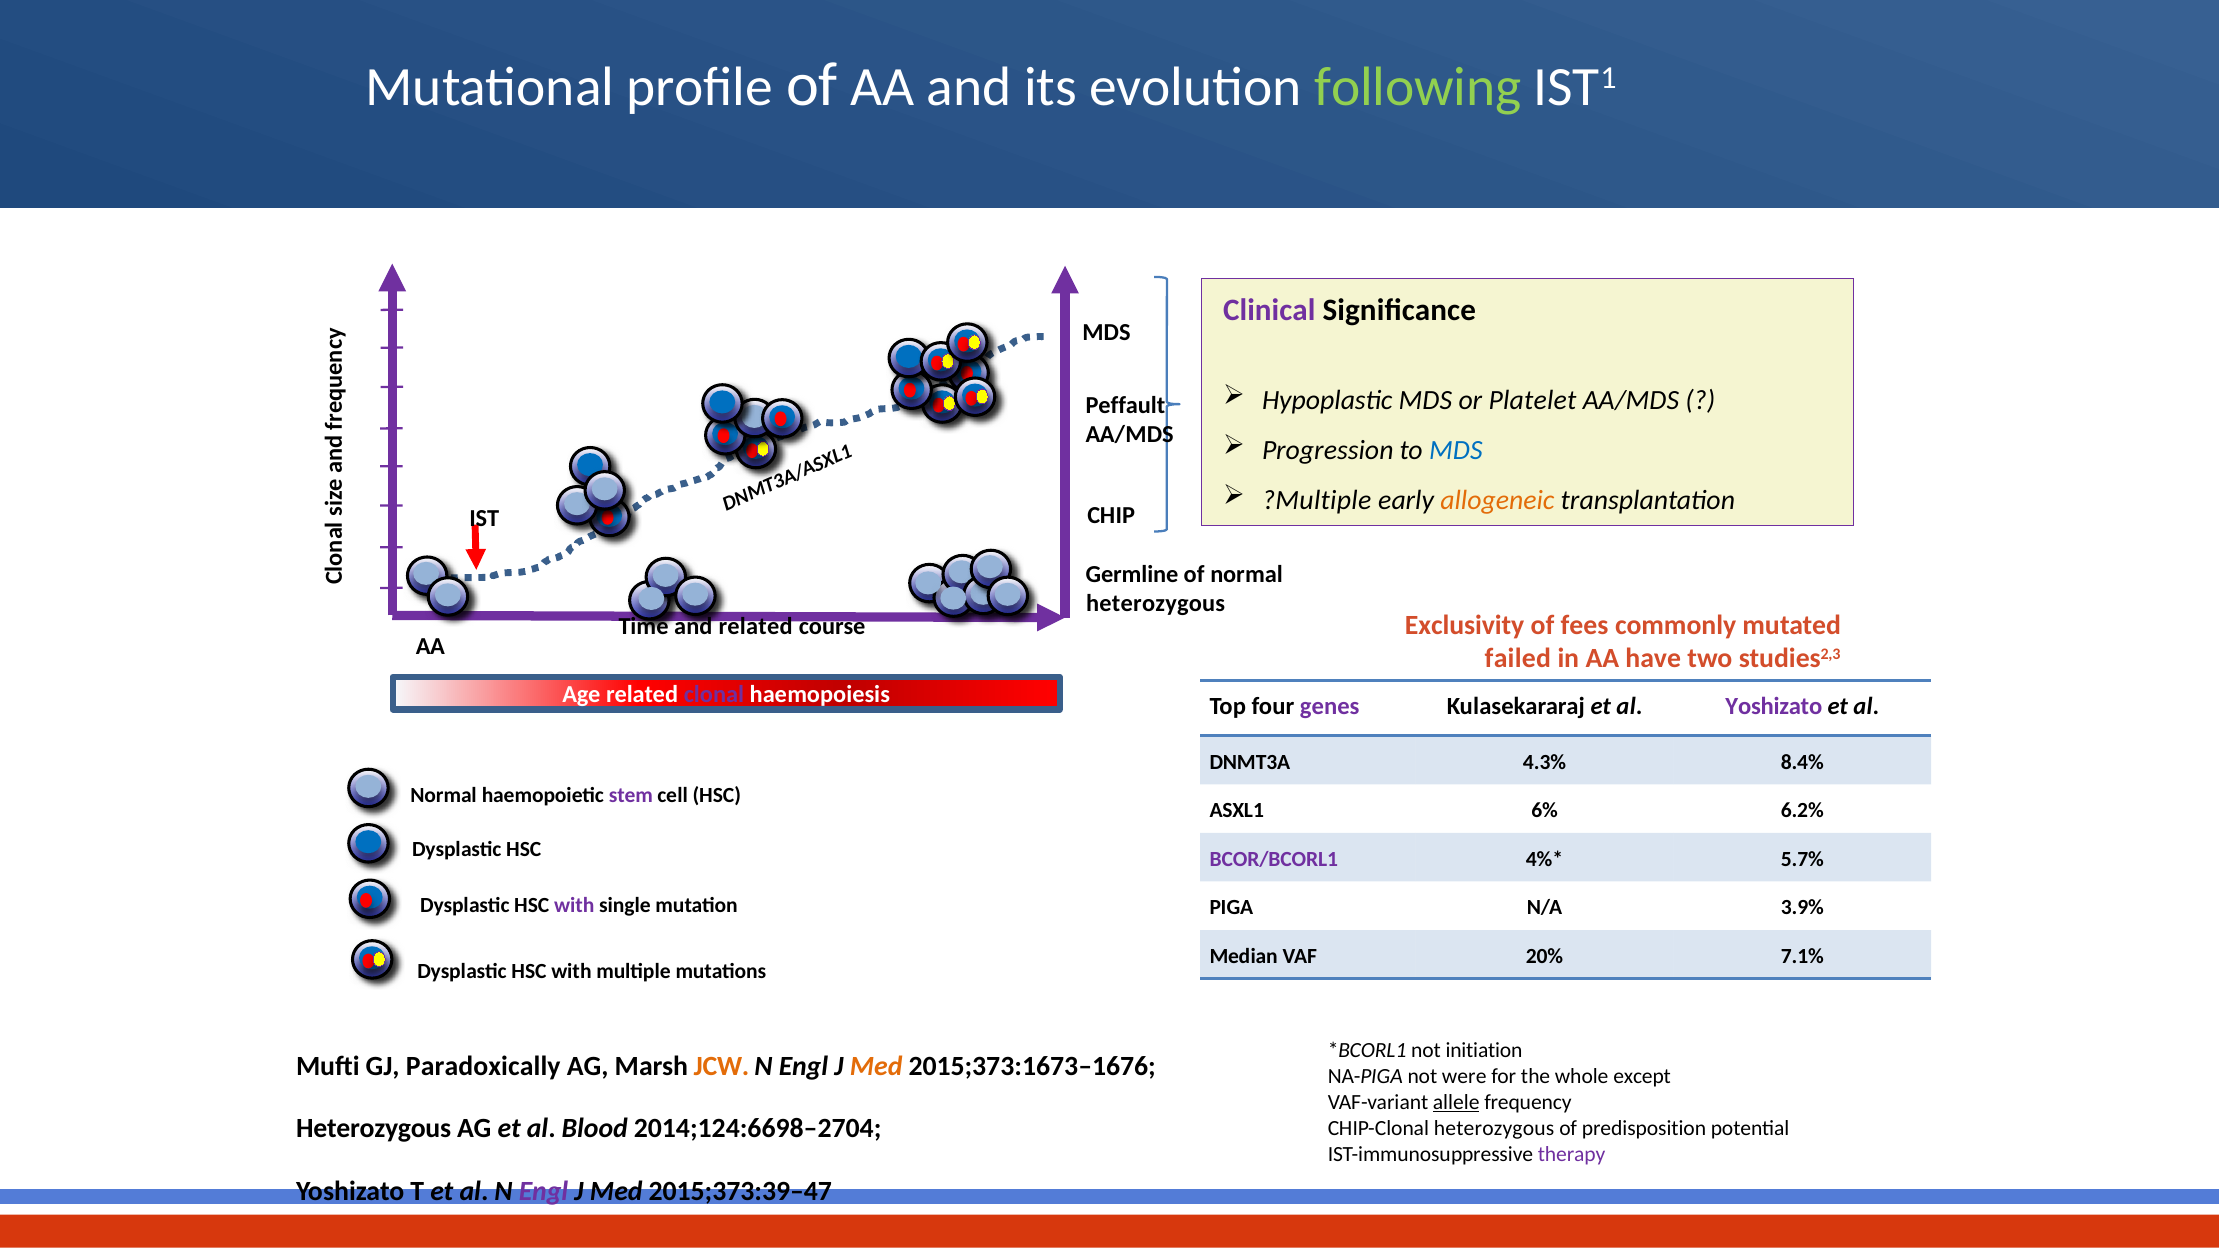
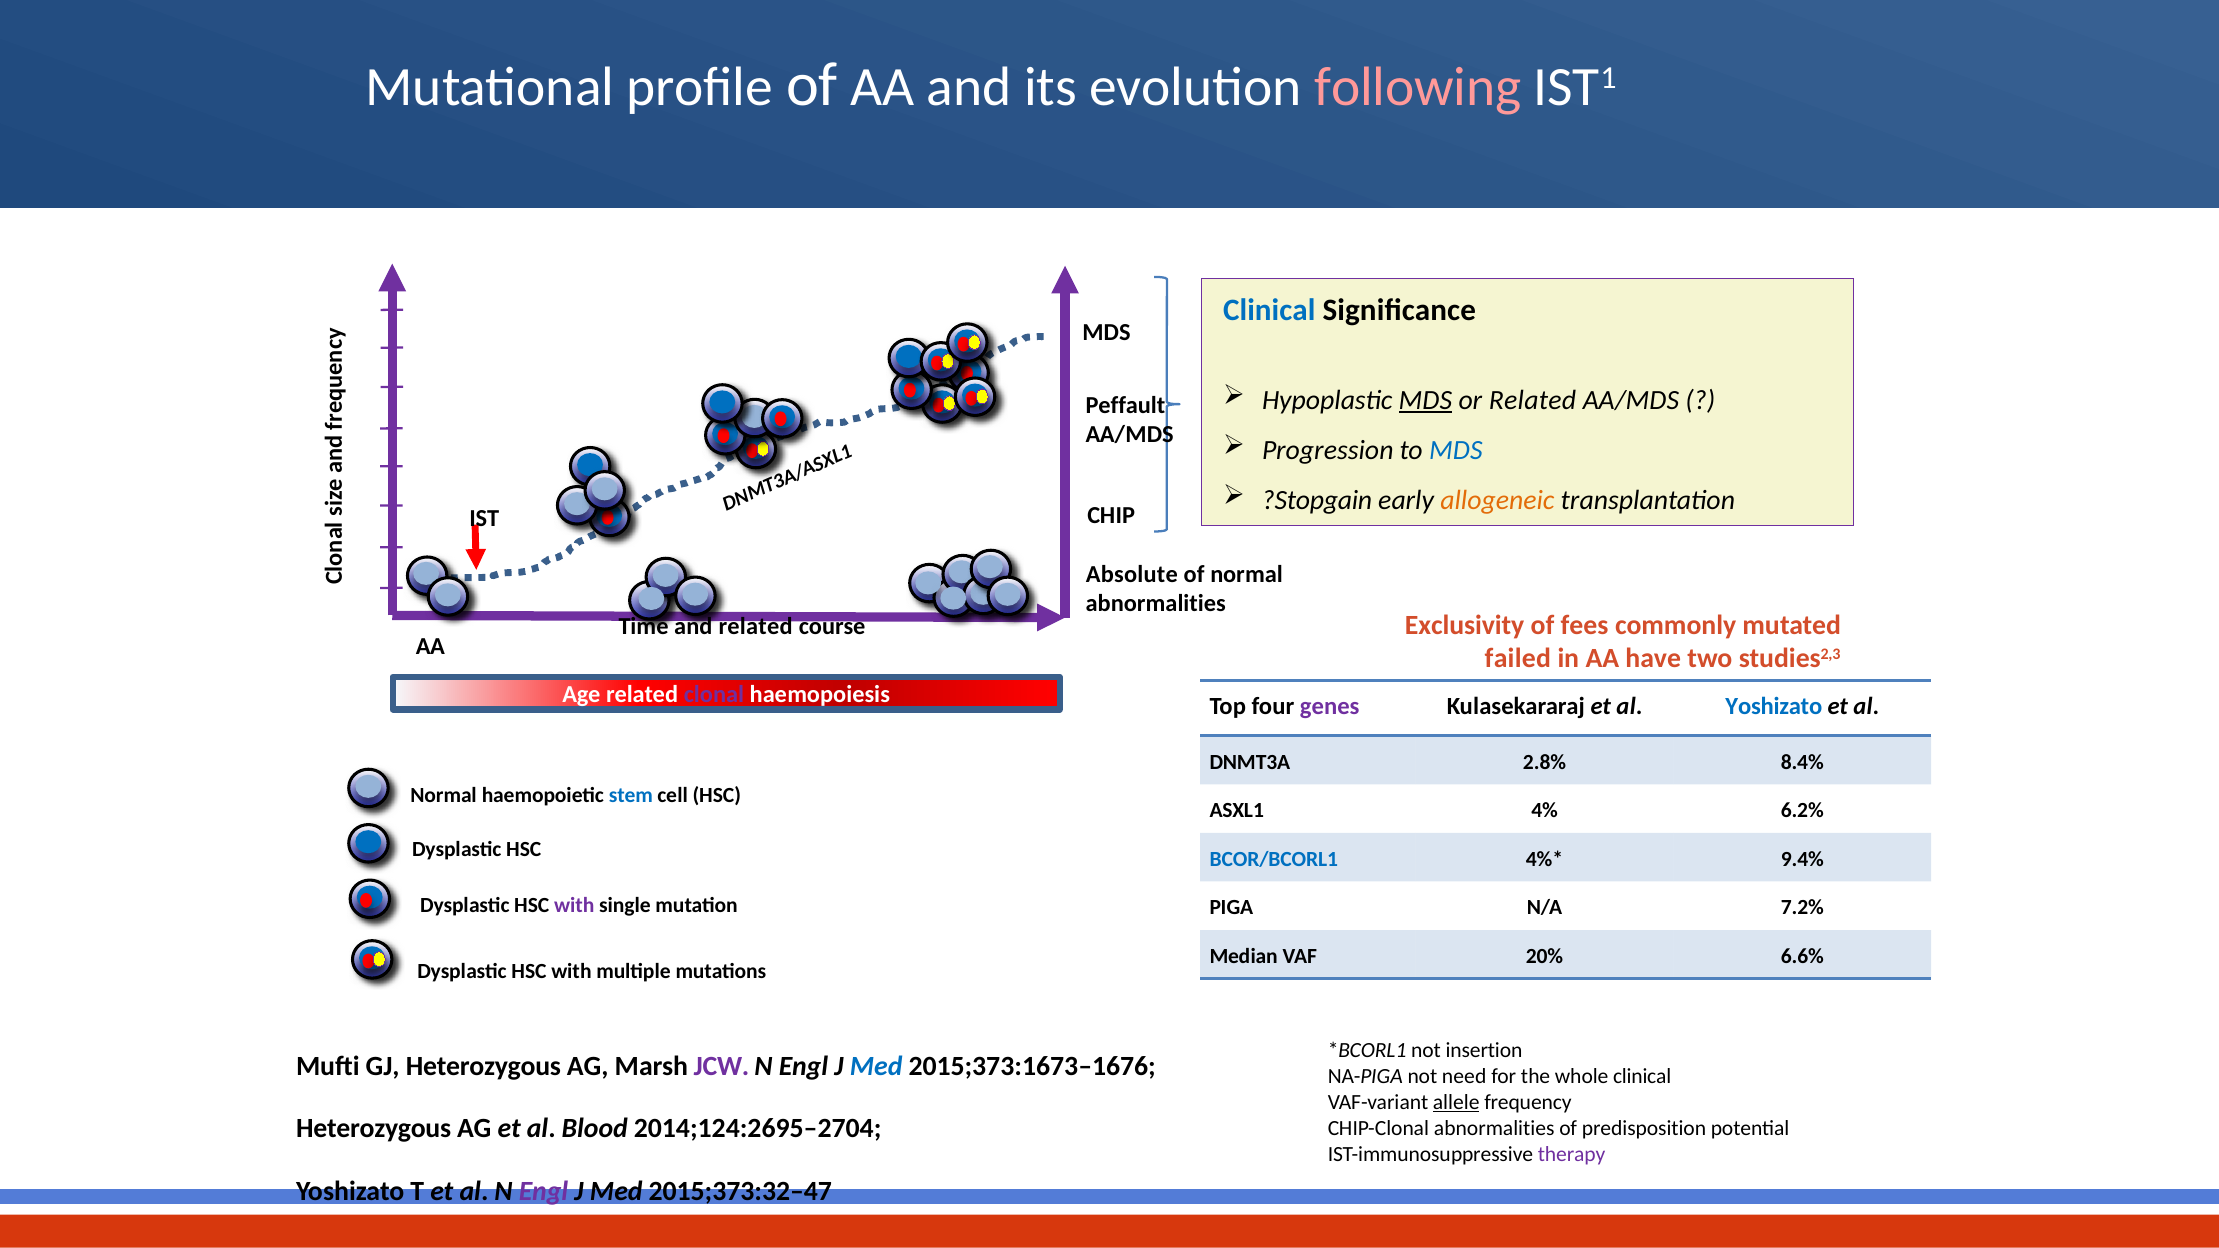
following colour: light green -> pink
Clinical at (1269, 311) colour: purple -> blue
MDS at (1425, 400) underline: none -> present
or Platelet: Platelet -> Related
?Multiple: ?Multiple -> ?Stopgain
Germline: Germline -> Absolute
heterozygous at (1156, 603): heterozygous -> abnormalities
Yoshizato at (1774, 707) colour: purple -> blue
4.3%: 4.3% -> 2.8%
stem colour: purple -> blue
6%: 6% -> 4%
BCOR/BCORL1 colour: purple -> blue
5.7%: 5.7% -> 9.4%
3.9%: 3.9% -> 7.2%
7.1%: 7.1% -> 6.6%
initiation: initiation -> insertion
GJ Paradoxically: Paradoxically -> Heterozygous
JCW colour: orange -> purple
Med at (876, 1066) colour: orange -> blue
were: were -> need
whole except: except -> clinical
2014;124:6698–2704: 2014;124:6698–2704 -> 2014;124:2695–2704
CHIP-Clonal heterozygous: heterozygous -> abnormalities
2015;373:39–47: 2015;373:39–47 -> 2015;373:32–47
